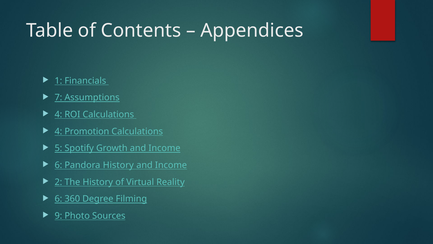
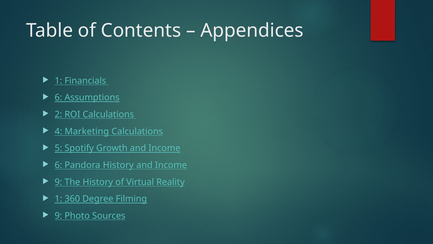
7 at (58, 97): 7 -> 6
4 at (58, 114): 4 -> 2
Promotion: Promotion -> Marketing
2 at (58, 182): 2 -> 9
6 at (58, 199): 6 -> 1
